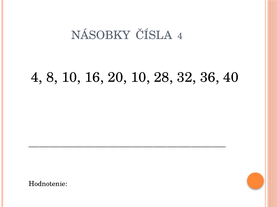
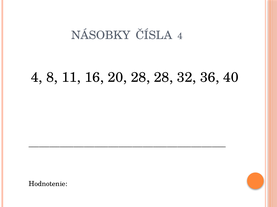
8 10: 10 -> 11
20 10: 10 -> 28
